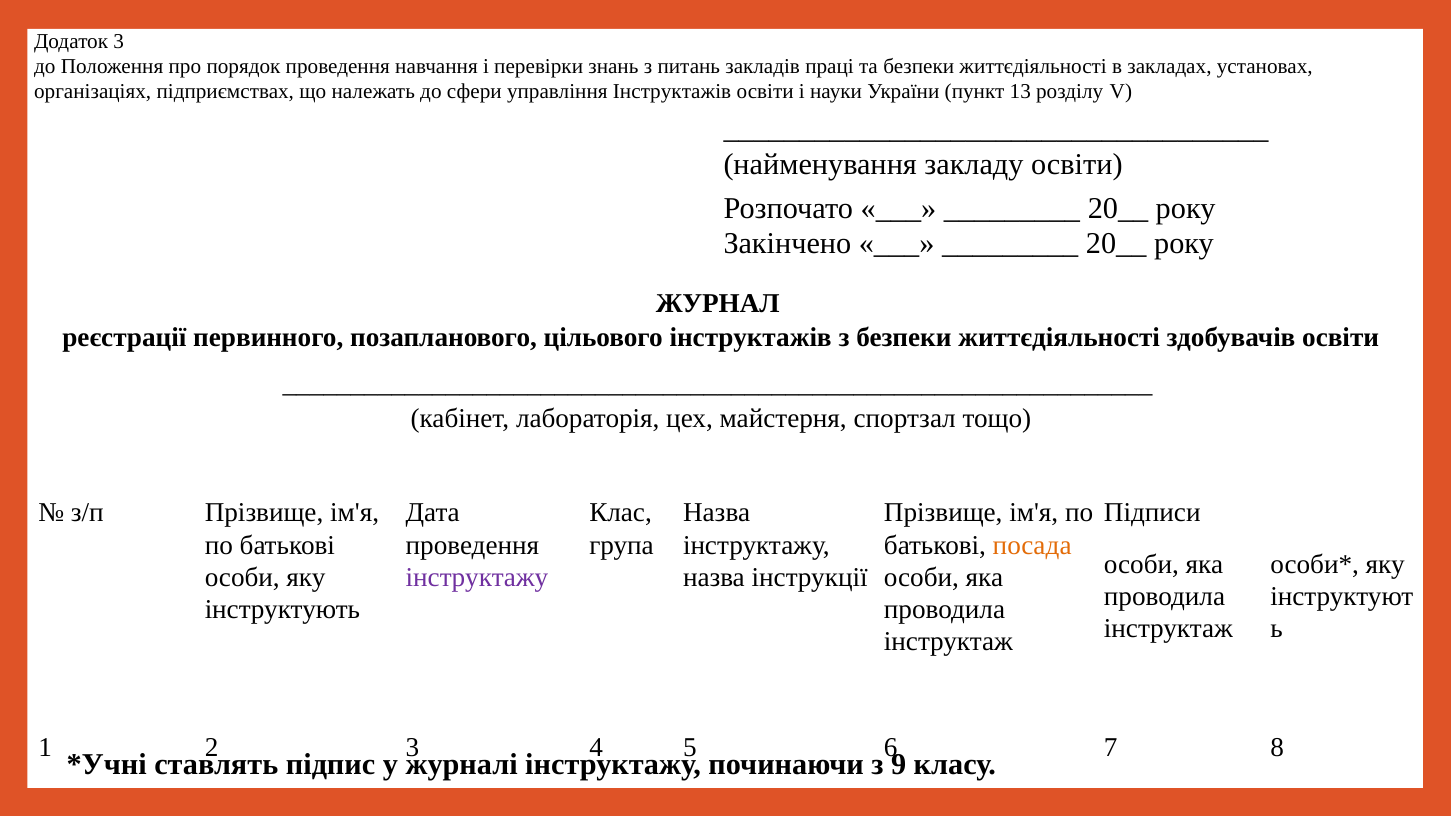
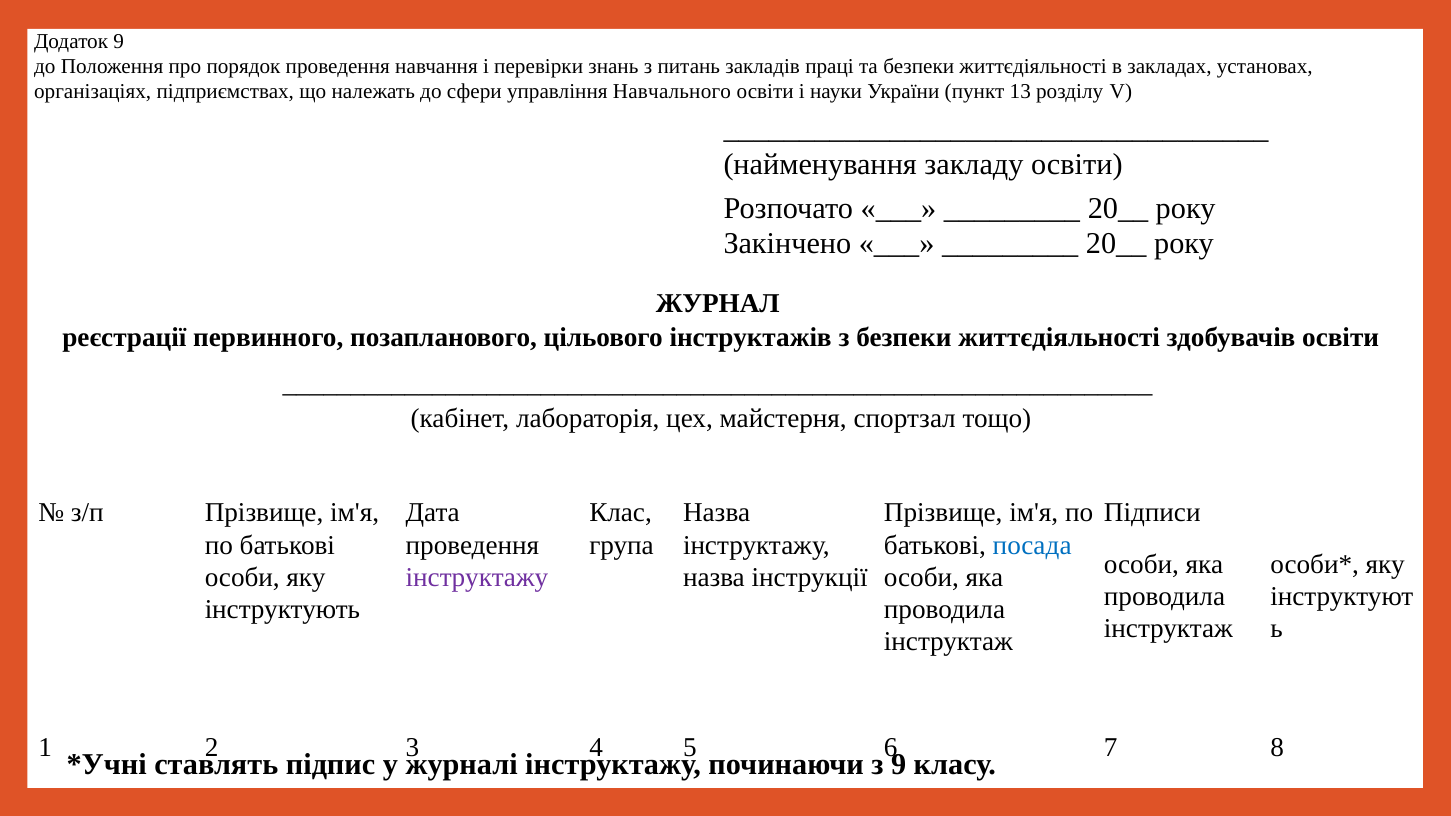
Додаток 3: 3 -> 9
управління Інструктажів: Інструктажів -> Навчального
посада colour: orange -> blue
